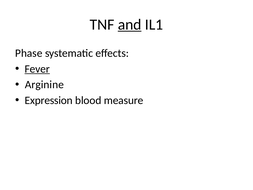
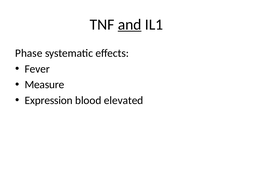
Fever underline: present -> none
Arginine: Arginine -> Measure
measure: measure -> elevated
